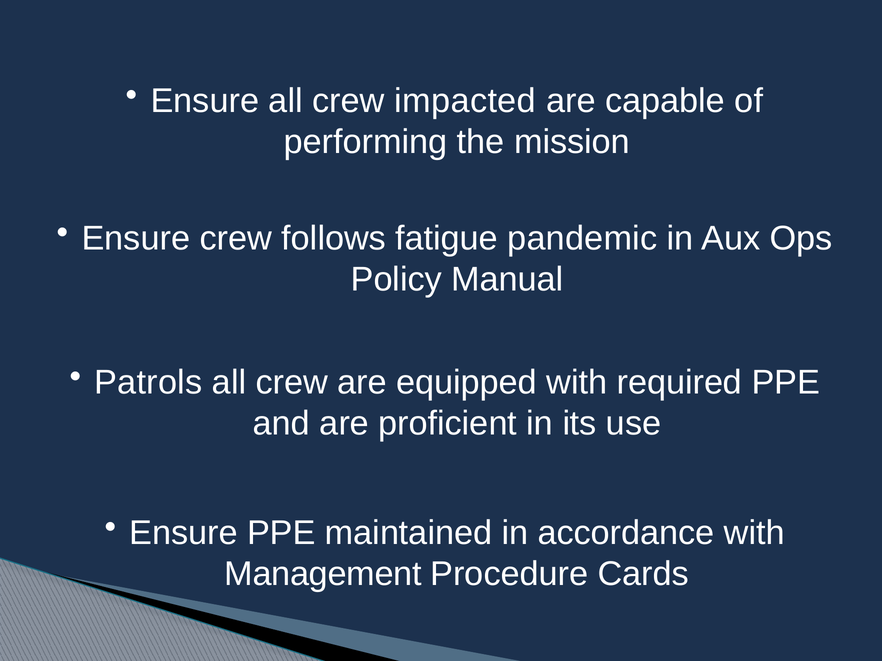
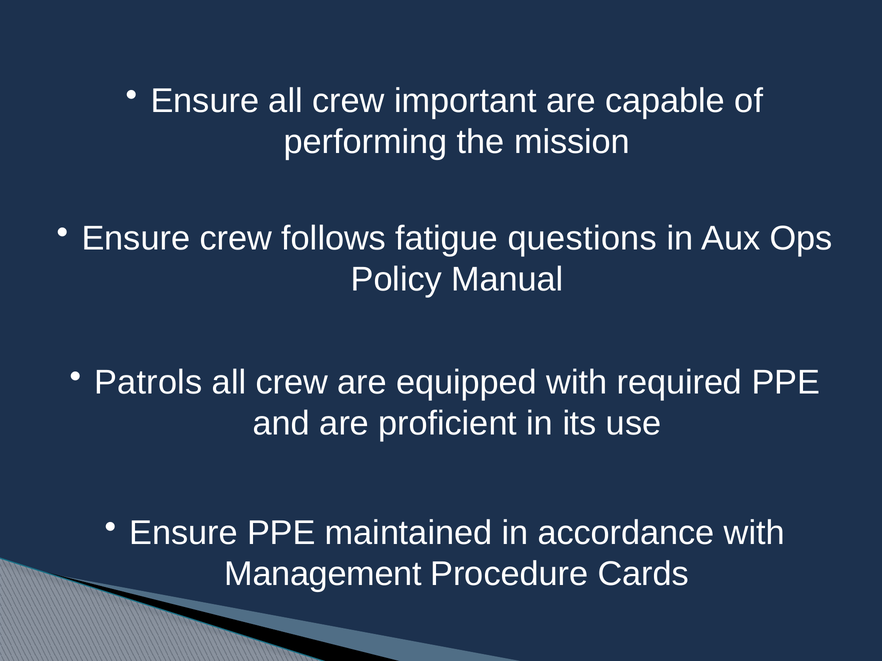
impacted: impacted -> important
pandemic: pandemic -> questions
